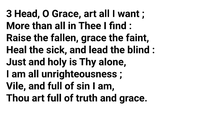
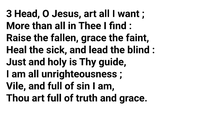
O Grace: Grace -> Jesus
alone: alone -> guide
